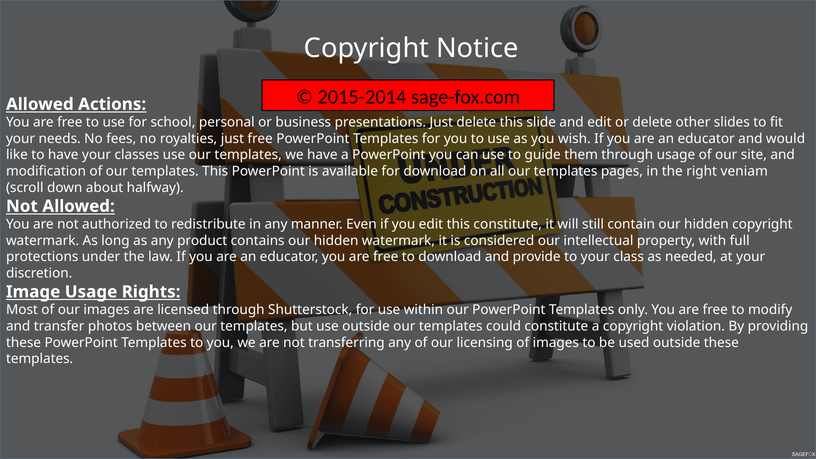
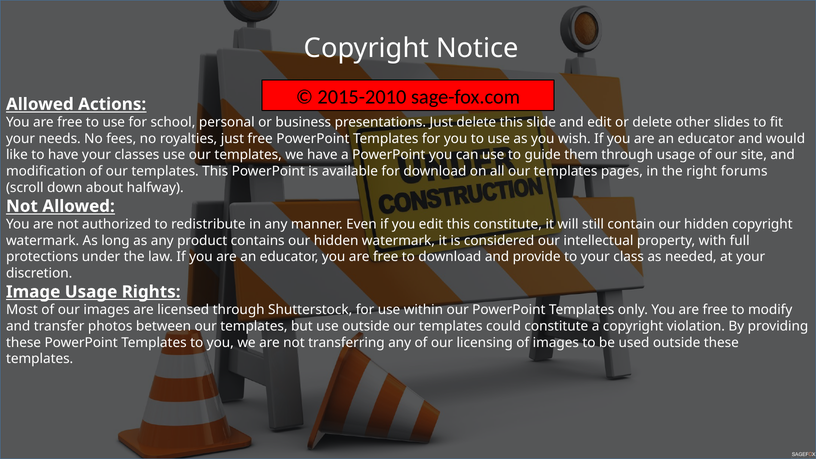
2015-2014: 2015-2014 -> 2015-2010
veniam: veniam -> forums
